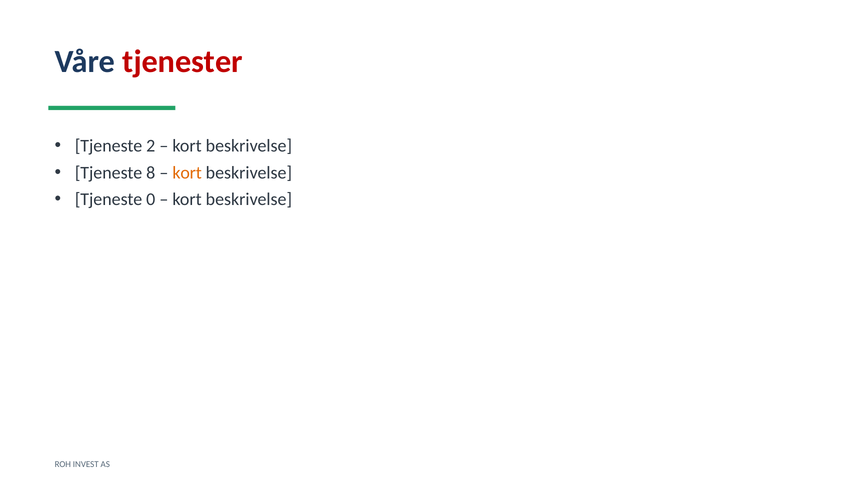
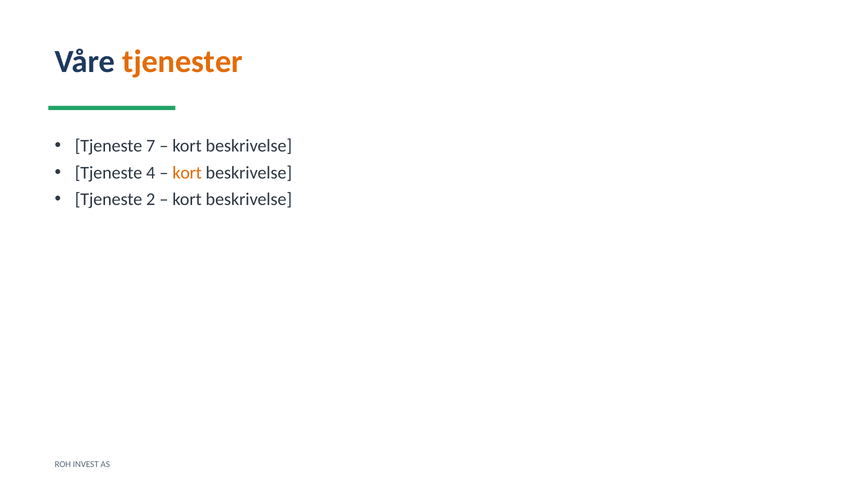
tjenester colour: red -> orange
2: 2 -> 7
8: 8 -> 4
0: 0 -> 2
